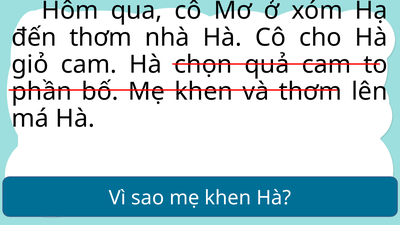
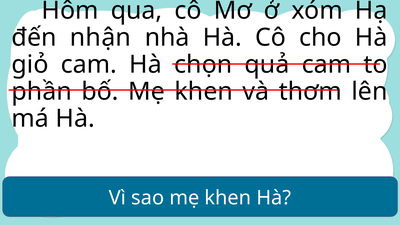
đến thơm: thơm -> nhận
